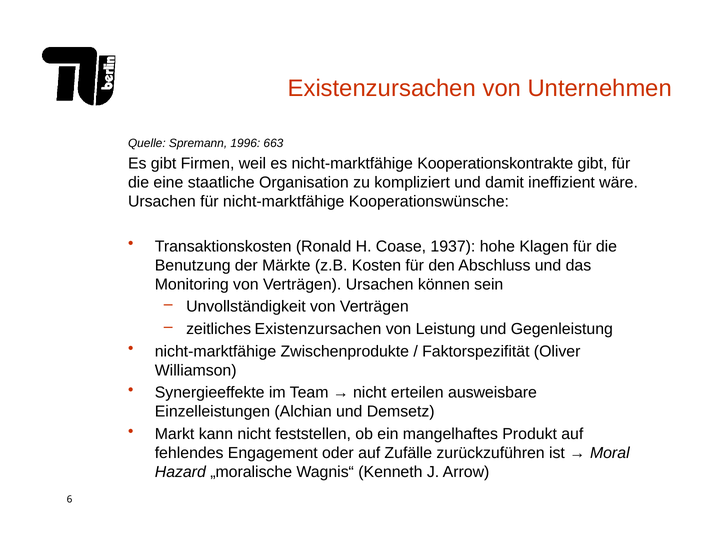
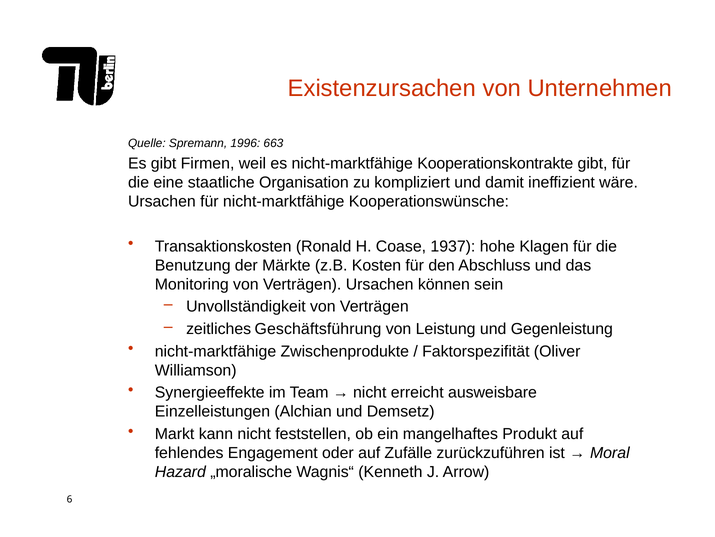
zeitliches Existenzursachen: Existenzursachen -> Geschäftsführung
erteilen: erteilen -> erreicht
